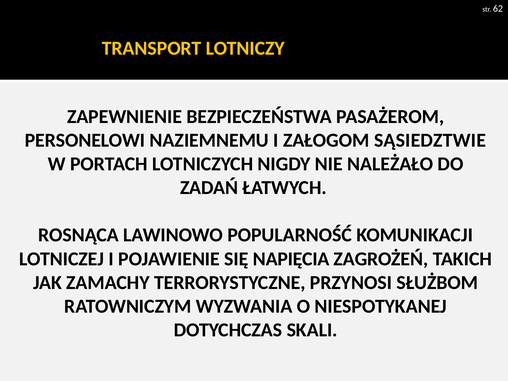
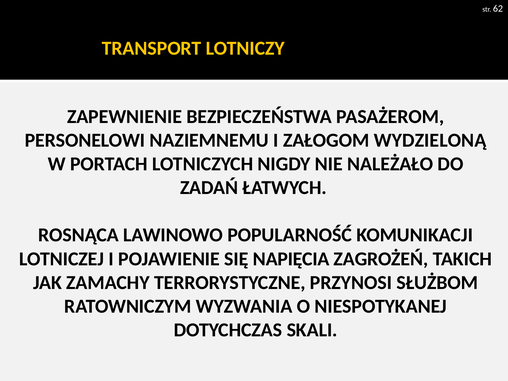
SĄSIEDZTWIE: SĄSIEDZTWIE -> WYDZIELONĄ
